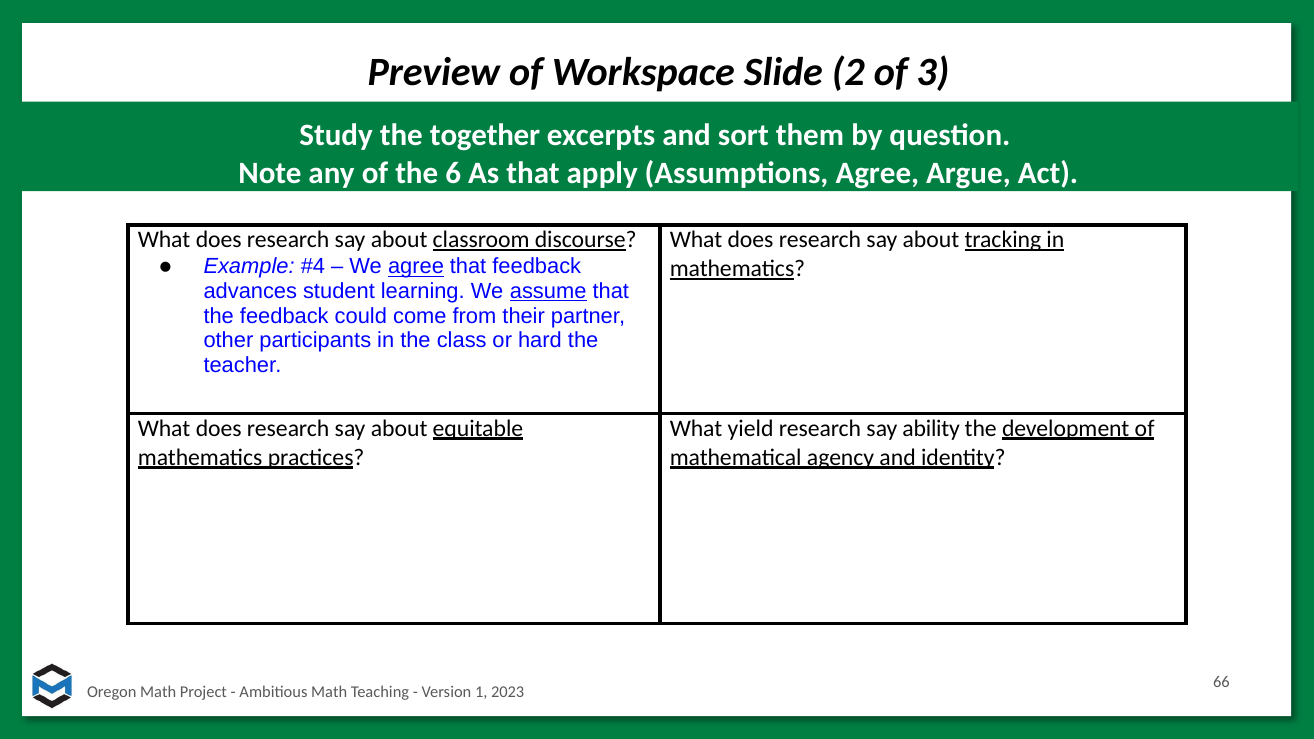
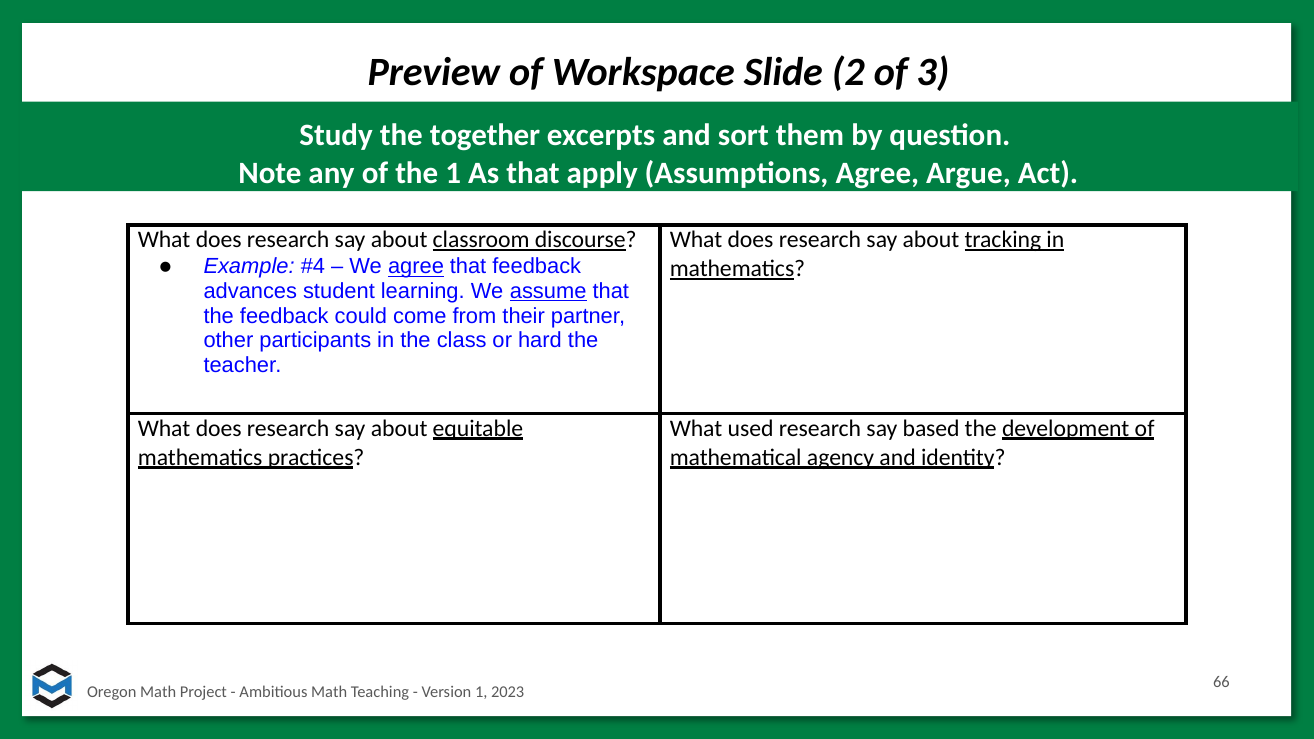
the 6: 6 -> 1
yield: yield -> used
ability: ability -> based
